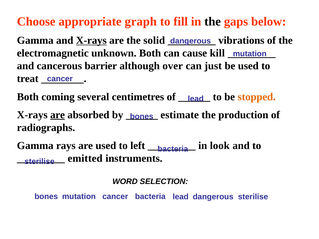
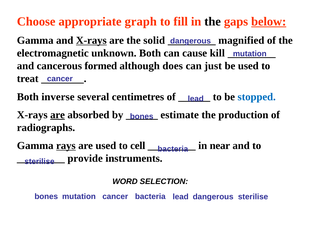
below underline: none -> present
vibrations: vibrations -> magnified
barrier: barrier -> formed
over: over -> does
coming: coming -> inverse
stopped colour: orange -> blue
rays underline: none -> present
left: left -> cell
look: look -> near
emitted: emitted -> provide
